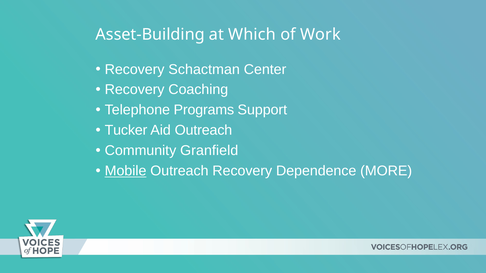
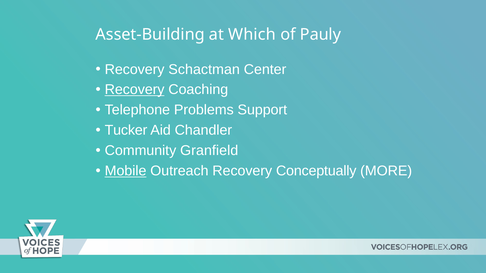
Work: Work -> Pauly
Recovery at (135, 90) underline: none -> present
Programs: Programs -> Problems
Aid Outreach: Outreach -> Chandler
Dependence: Dependence -> Conceptually
